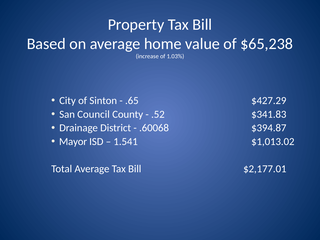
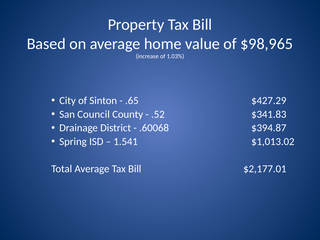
$65,238: $65,238 -> $98,965
Mayor: Mayor -> Spring
